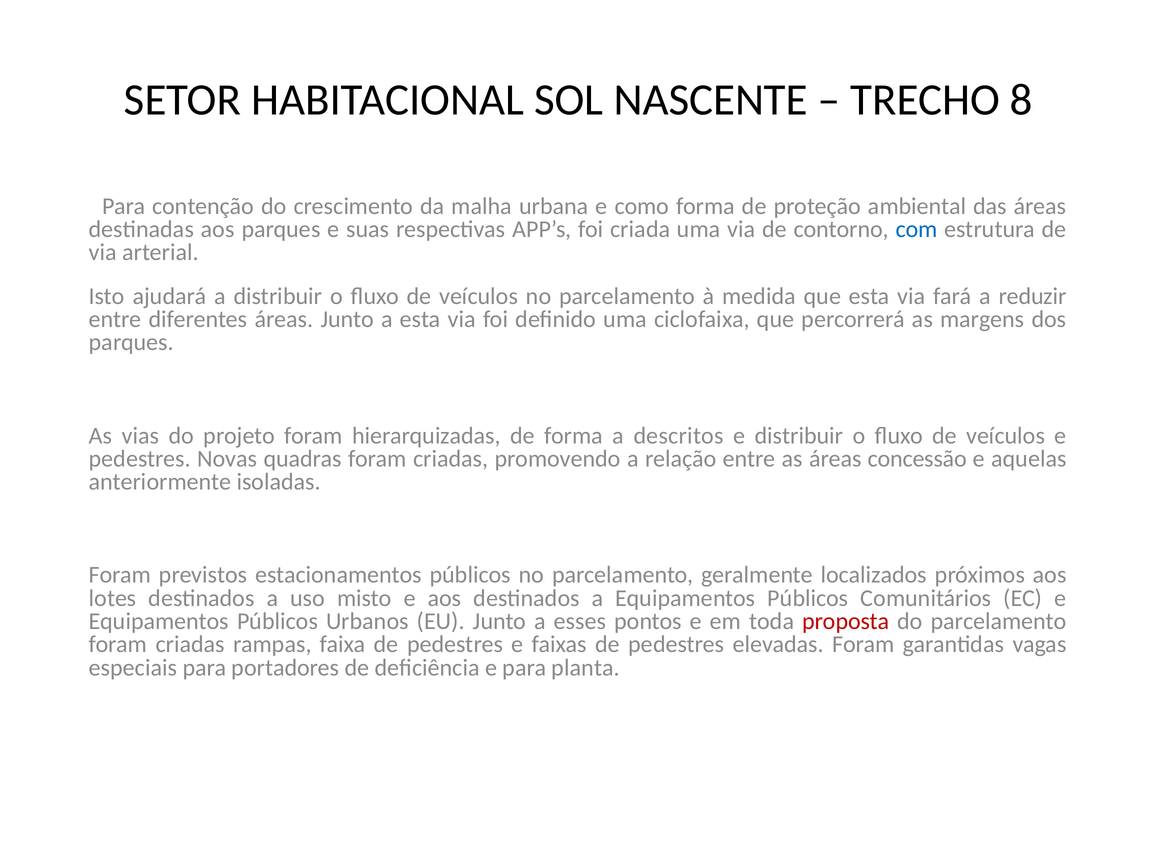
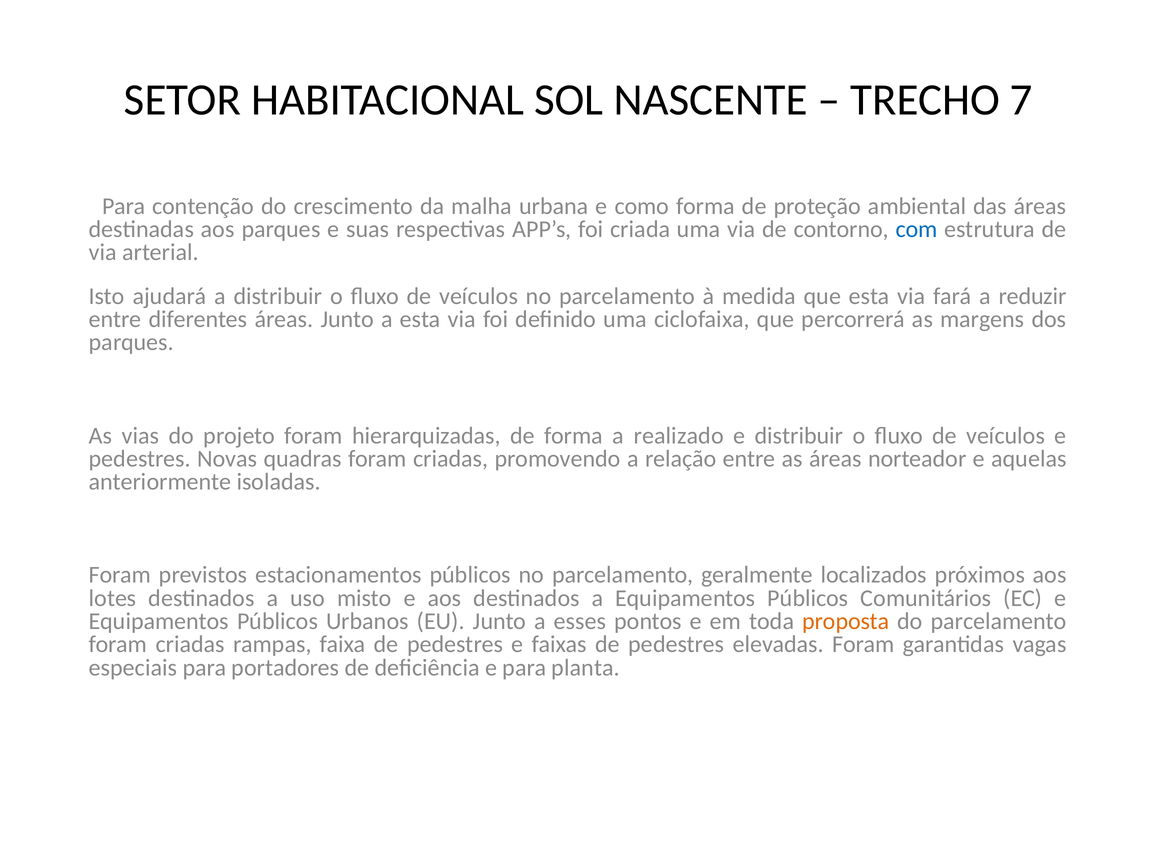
8: 8 -> 7
descritos: descritos -> realizado
concessão: concessão -> norteador
proposta colour: red -> orange
